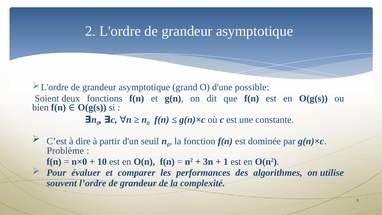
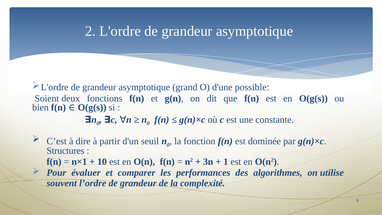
Problème: Problème -> Structures
n×0: n×0 -> n×1
